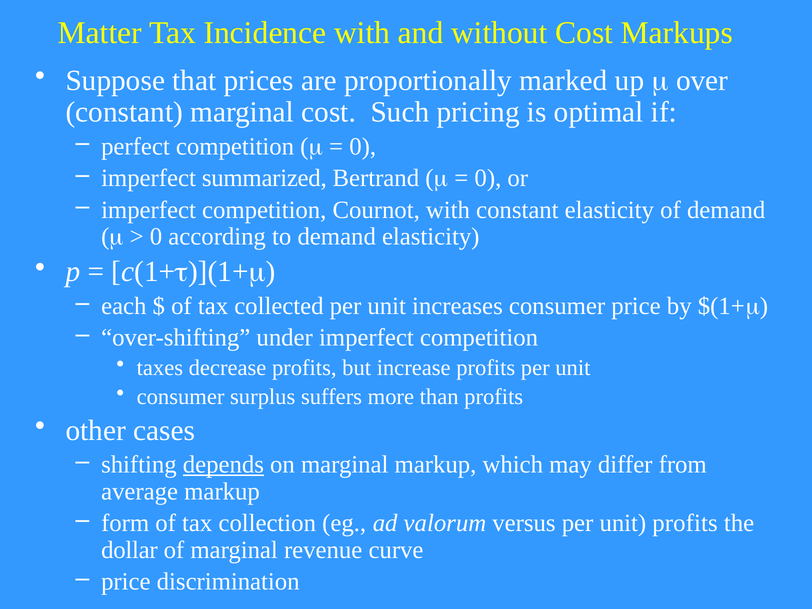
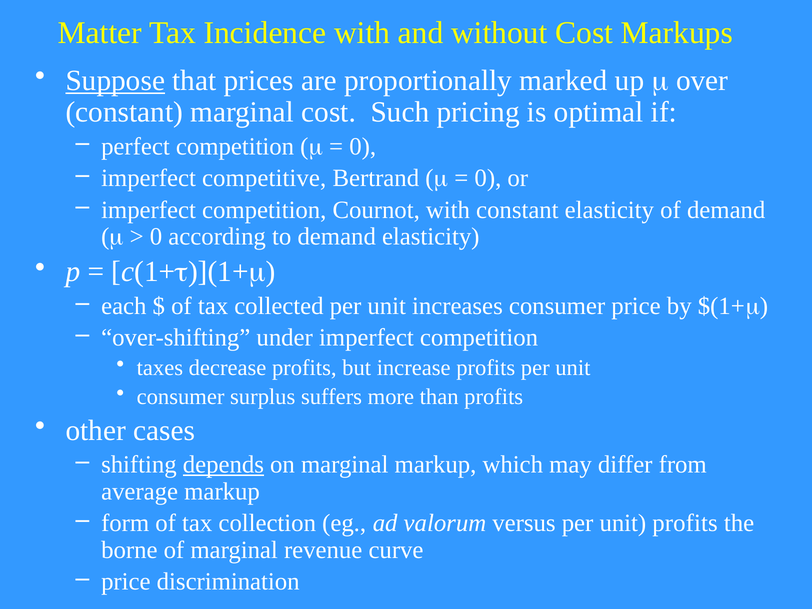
Suppose underline: none -> present
summarized: summarized -> competitive
dollar: dollar -> borne
